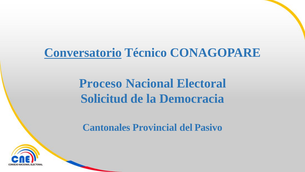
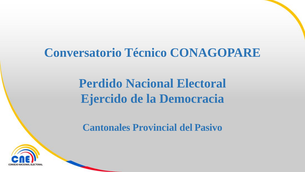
Conversatorio underline: present -> none
Proceso: Proceso -> Perdido
Solicitud: Solicitud -> Ejercido
